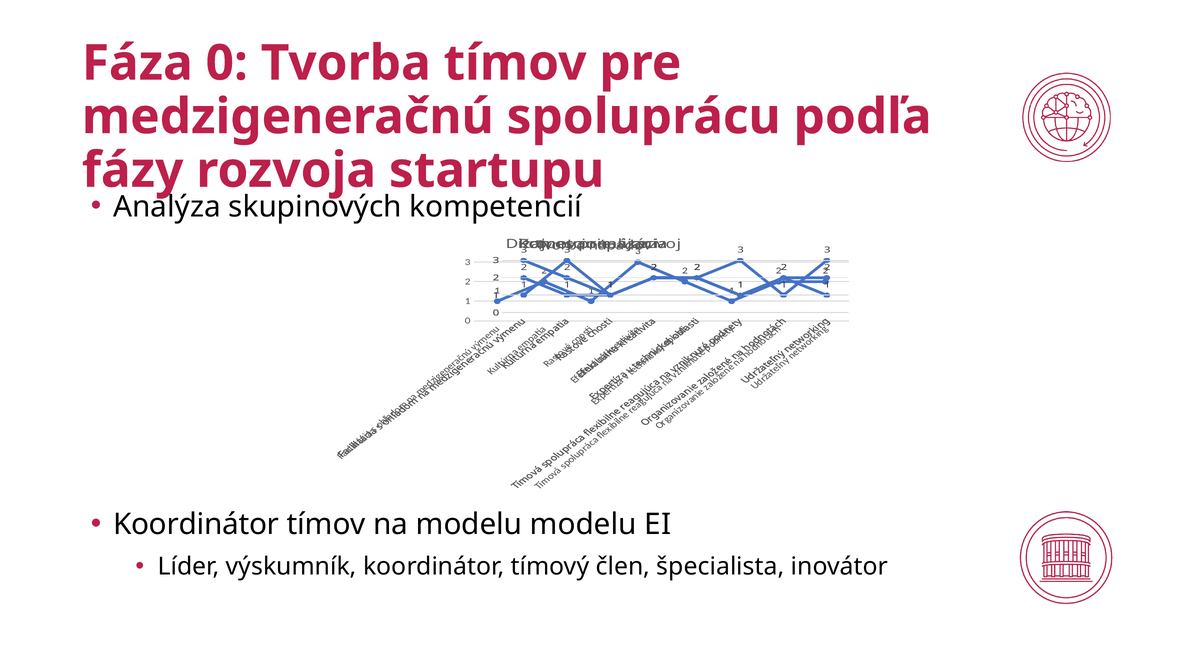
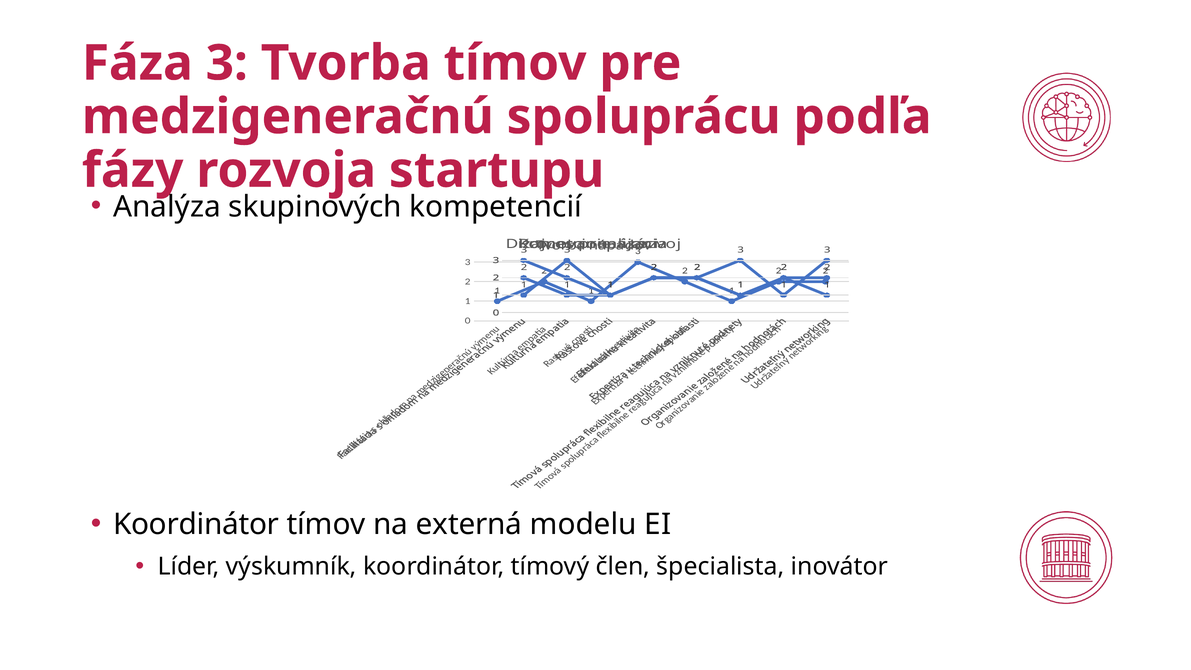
Fáza 0: 0 -> 3
na modelu: modelu -> externá
